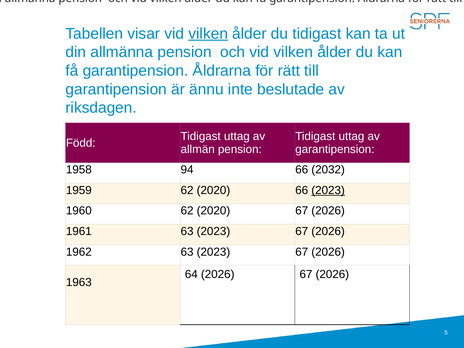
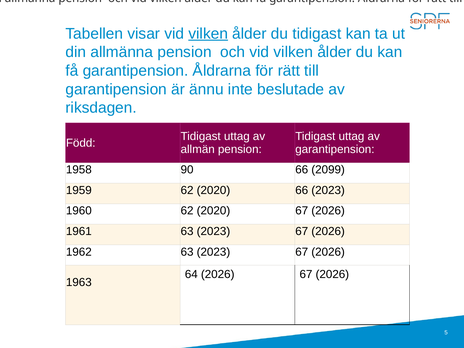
94: 94 -> 90
2032: 2032 -> 2099
2023 at (328, 190) underline: present -> none
